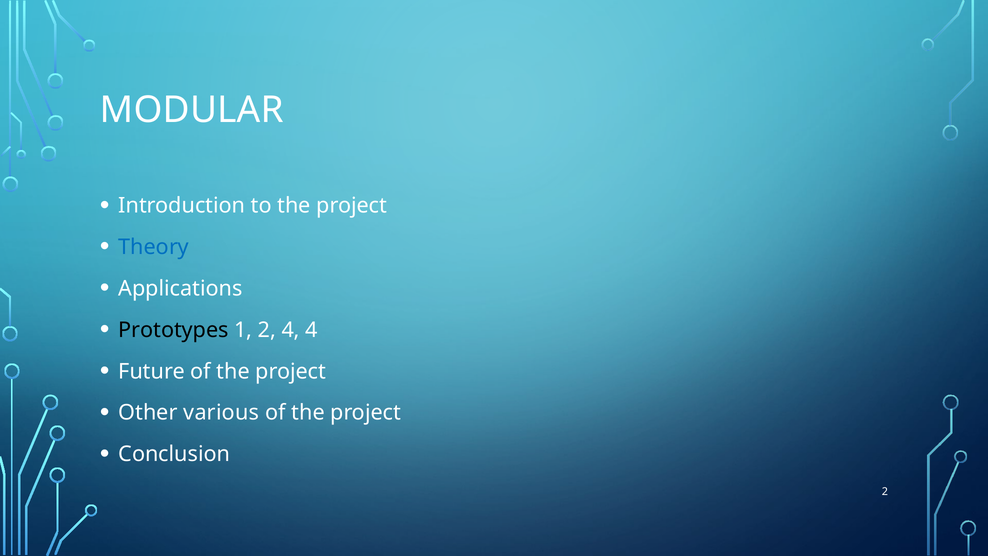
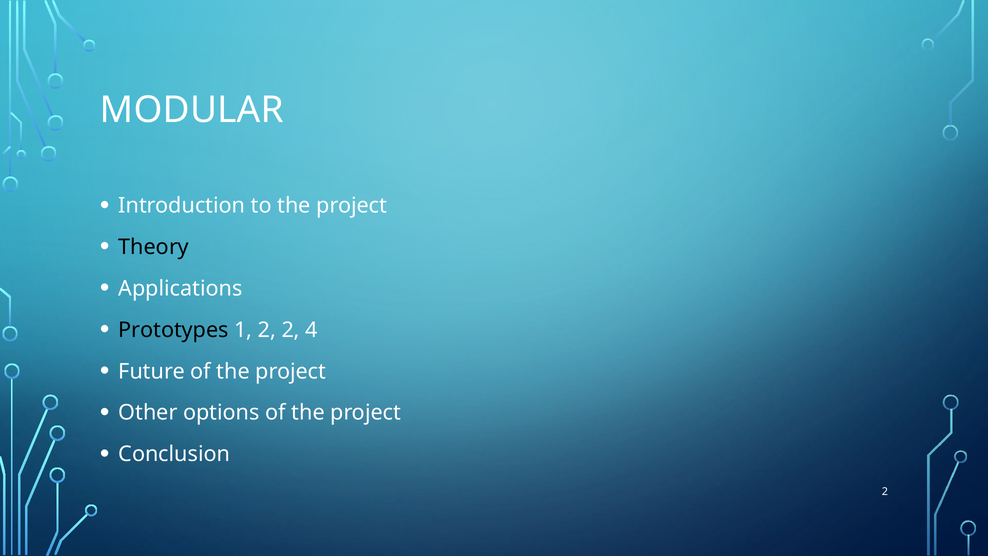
Theory colour: blue -> black
2 4: 4 -> 2
various: various -> options
